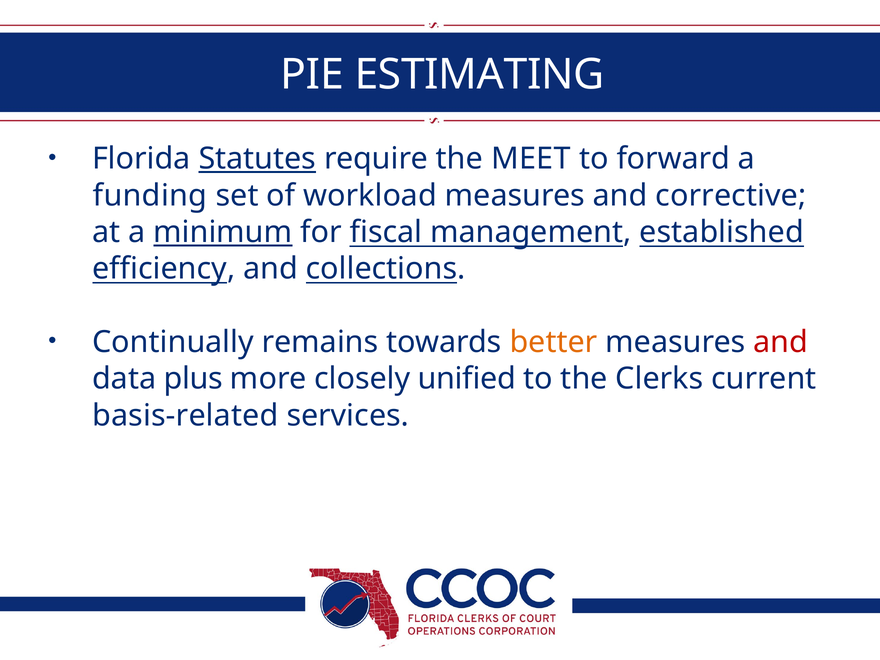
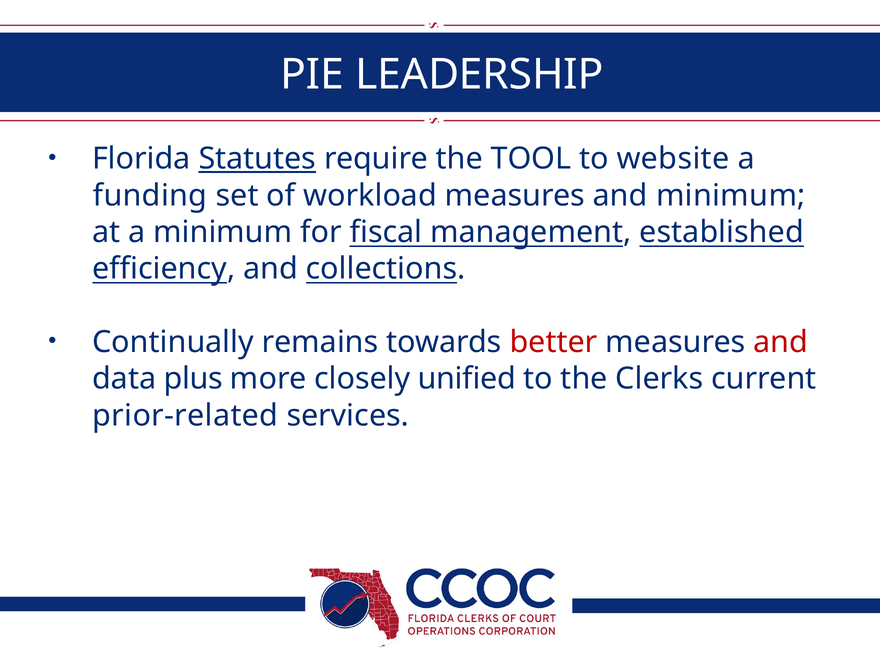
ESTIMATING: ESTIMATING -> LEADERSHIP
MEET: MEET -> TOOL
forward: forward -> website
and corrective: corrective -> minimum
minimum at (223, 232) underline: present -> none
better colour: orange -> red
basis-related: basis-related -> prior-related
